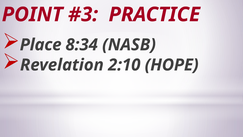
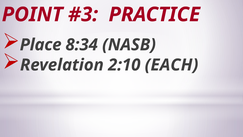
HOPE: HOPE -> EACH
